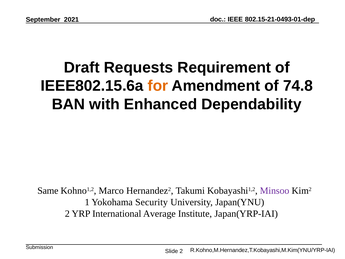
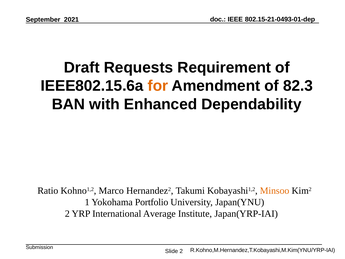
74.8: 74.8 -> 82.3
Same: Same -> Ratio
Minsoo colour: purple -> orange
Security: Security -> Portfolio
